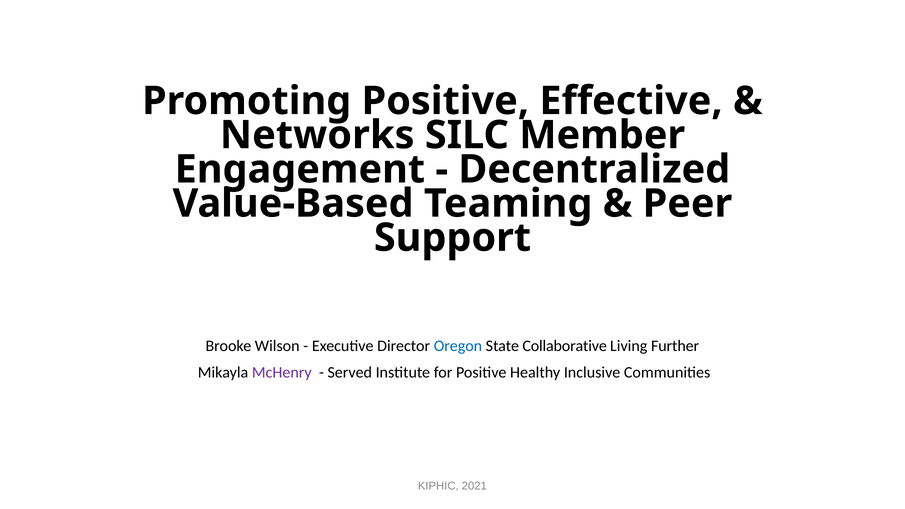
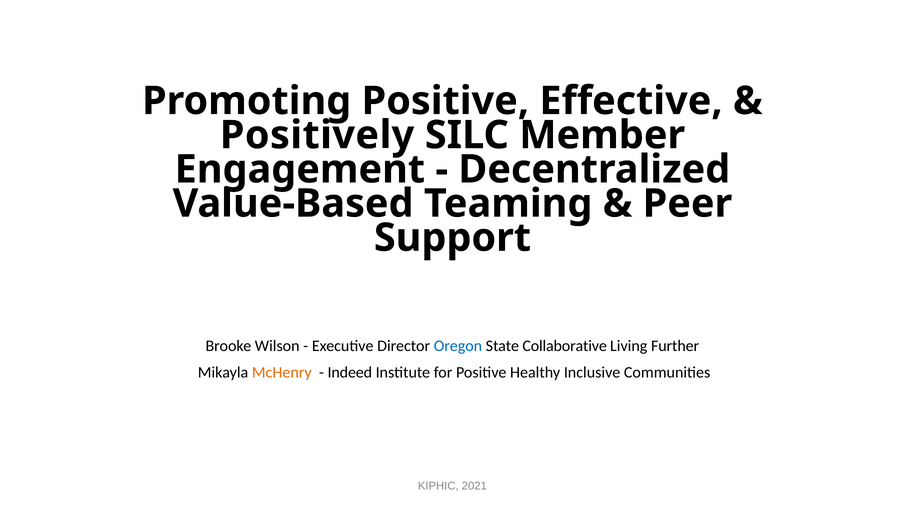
Networks: Networks -> Positively
McHenry colour: purple -> orange
Served: Served -> Indeed
